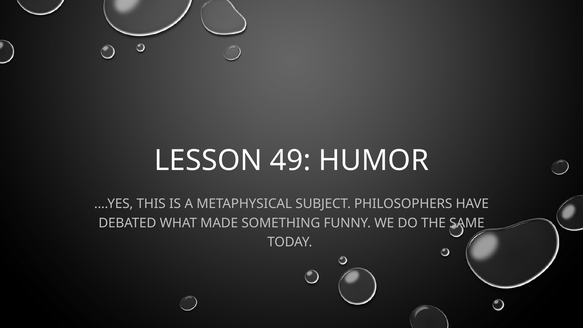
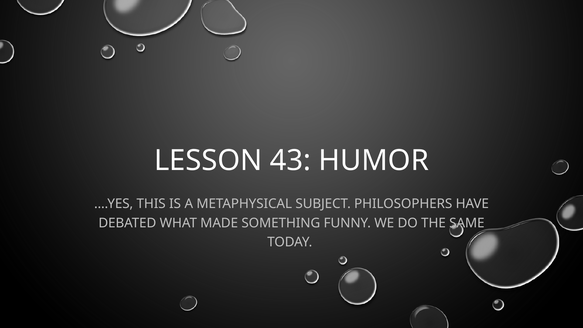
49: 49 -> 43
